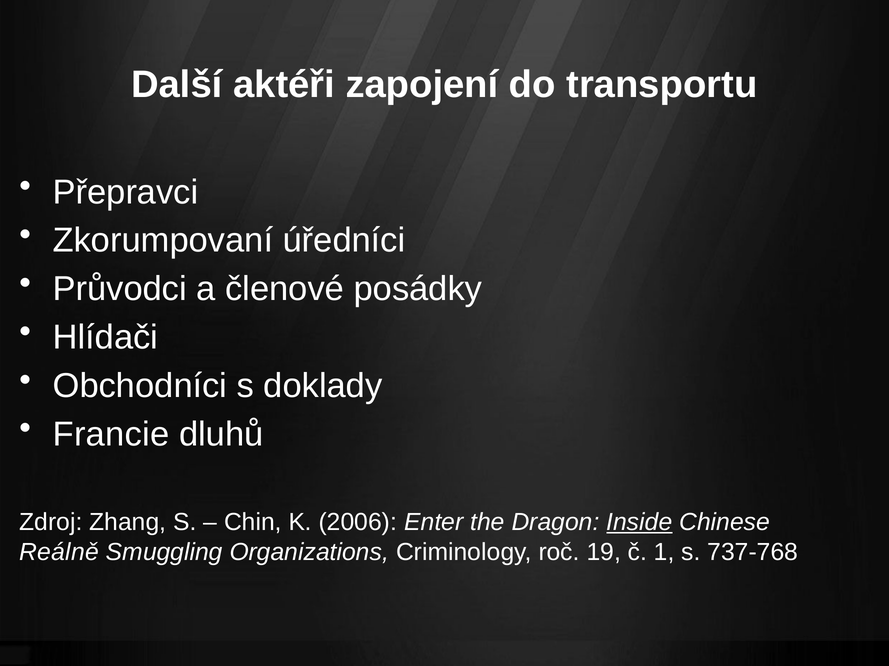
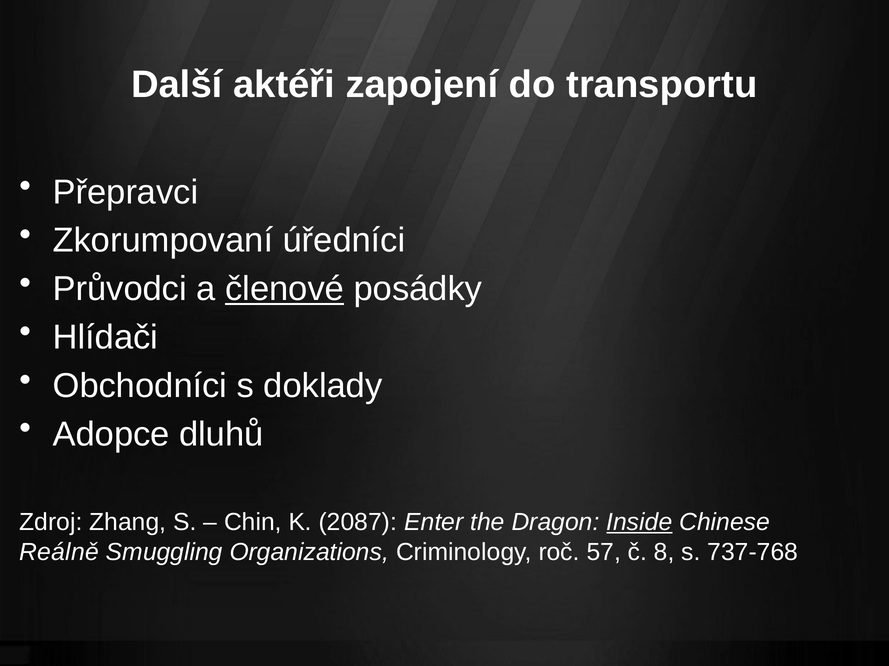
členové underline: none -> present
Francie: Francie -> Adopce
2006: 2006 -> 2087
19: 19 -> 57
1: 1 -> 8
